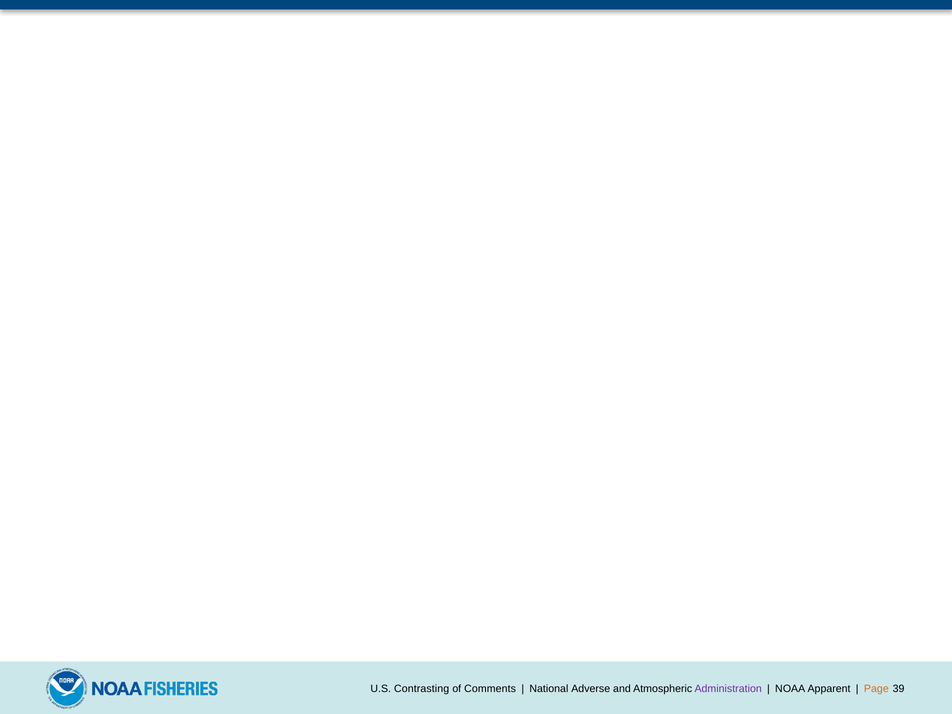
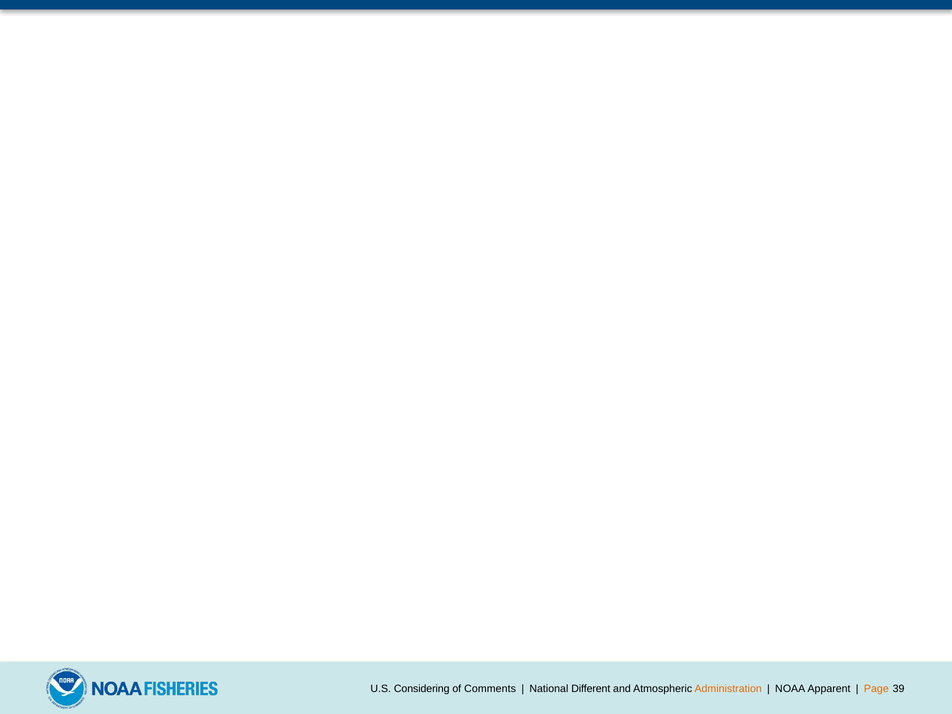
Contrasting: Contrasting -> Considering
Adverse: Adverse -> Different
Administration colour: purple -> orange
